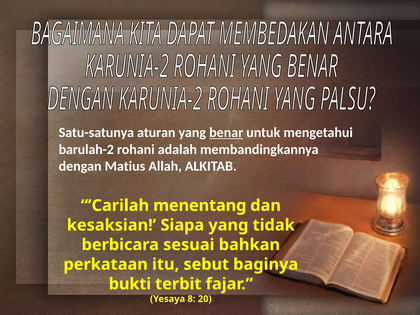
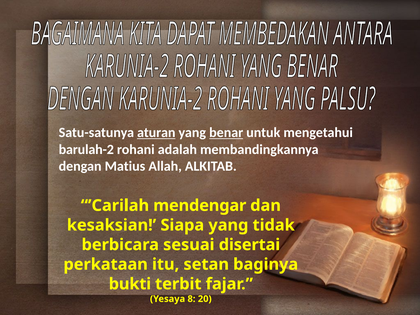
aturan underline: none -> present
menentang: menentang -> mendengar
bahkan: bahkan -> disertai
sebut: sebut -> setan
